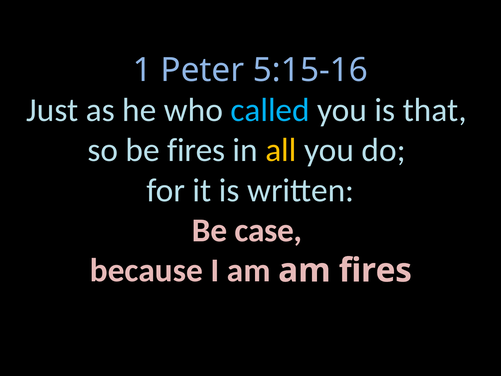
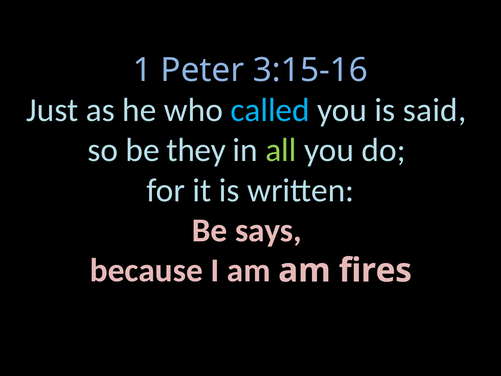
5:15-16: 5:15-16 -> 3:15-16
that: that -> said
be fires: fires -> they
all colour: yellow -> light green
case: case -> says
